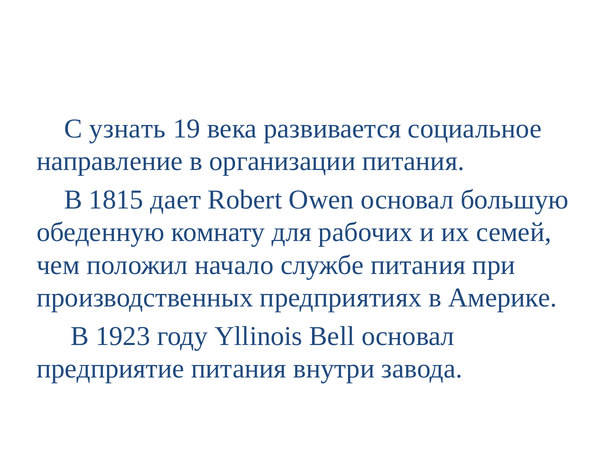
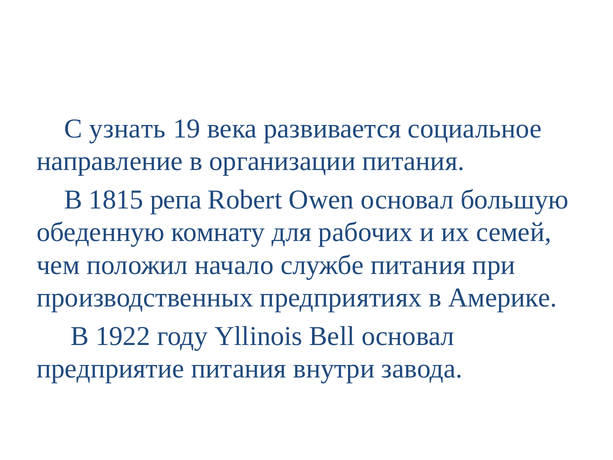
дает: дает -> репа
1923: 1923 -> 1922
